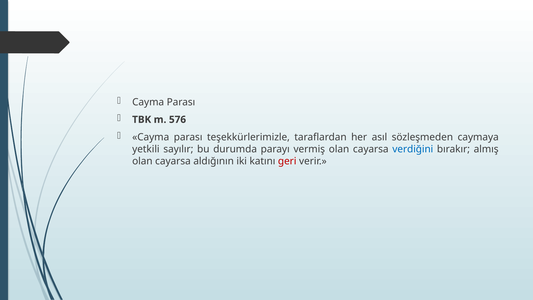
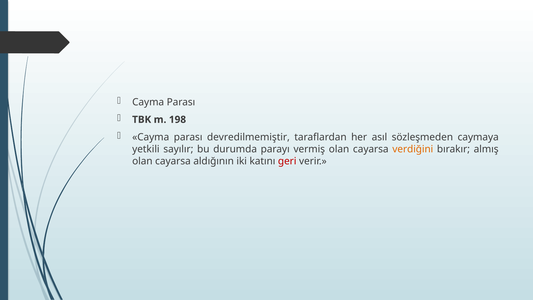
576: 576 -> 198
teşekkürlerimizle: teşekkürlerimizle -> devredilmemiştir
verdiğini colour: blue -> orange
